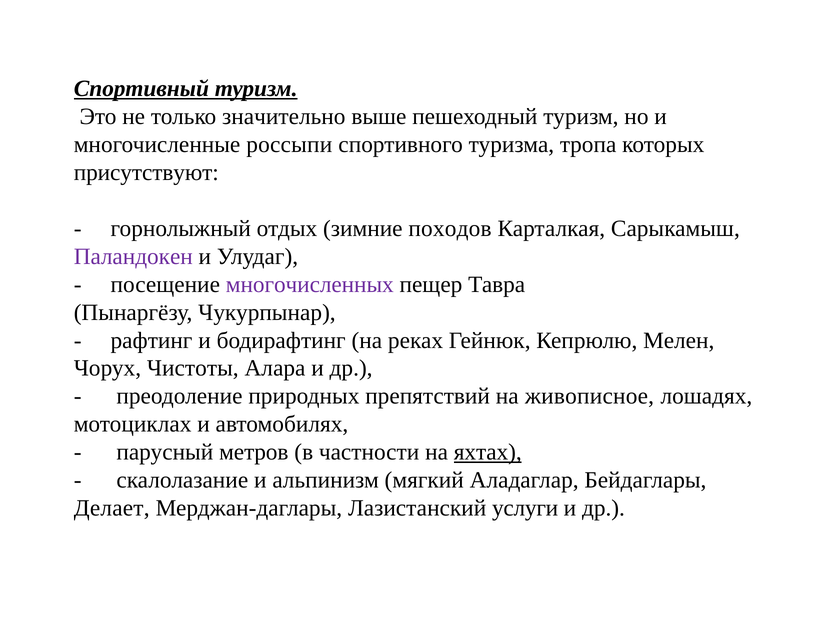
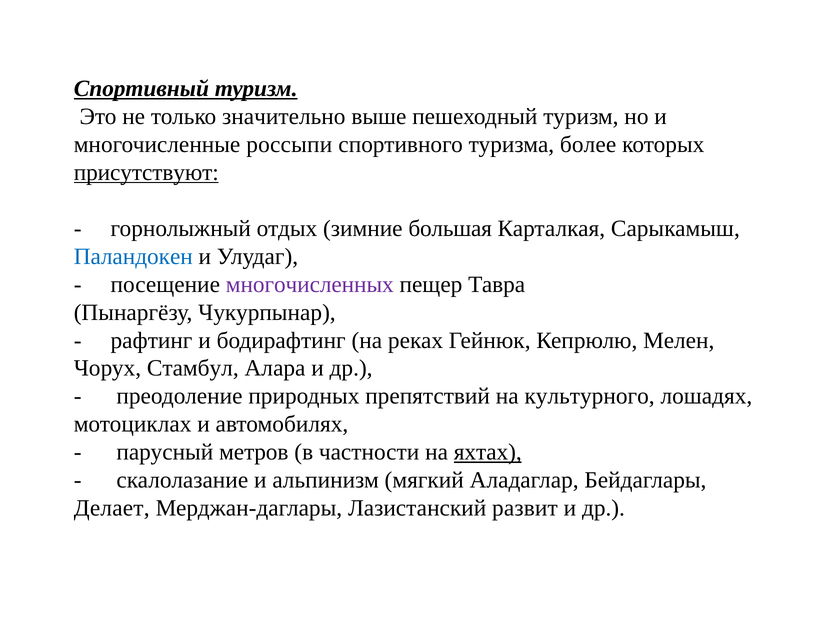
тропа: тропа -> более
присутствуют underline: none -> present
походов: походов -> большая
Паландокен colour: purple -> blue
Чистоты: Чистоты -> Стамбул
живописное: живописное -> культурного
услуги: услуги -> развит
